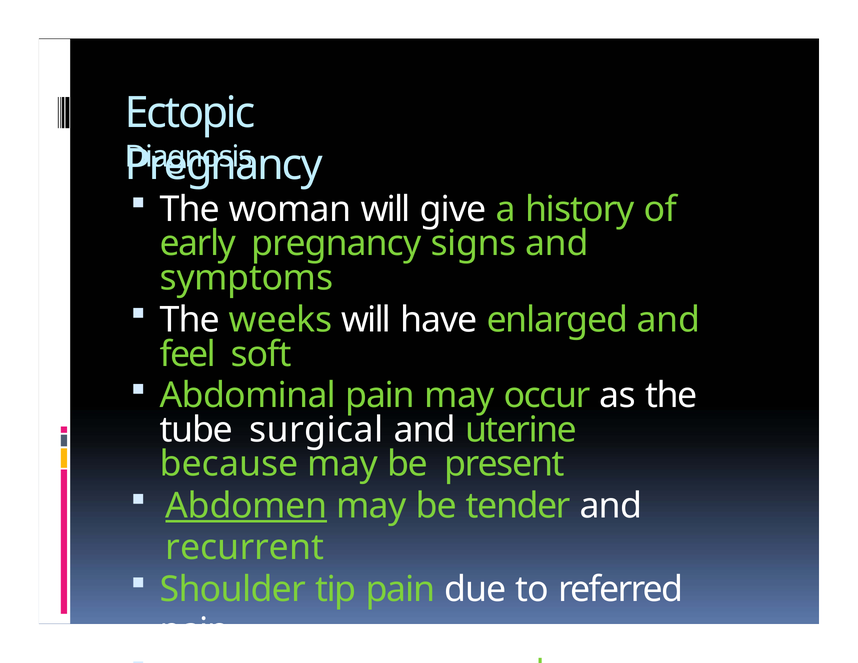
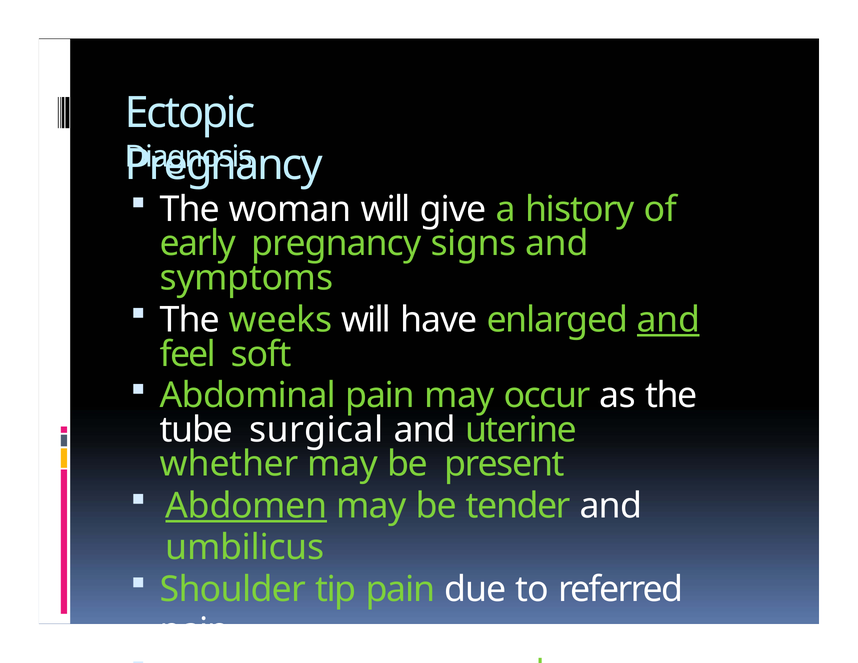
and at (668, 320) underline: none -> present
because: because -> whether
recurrent: recurrent -> umbilicus
